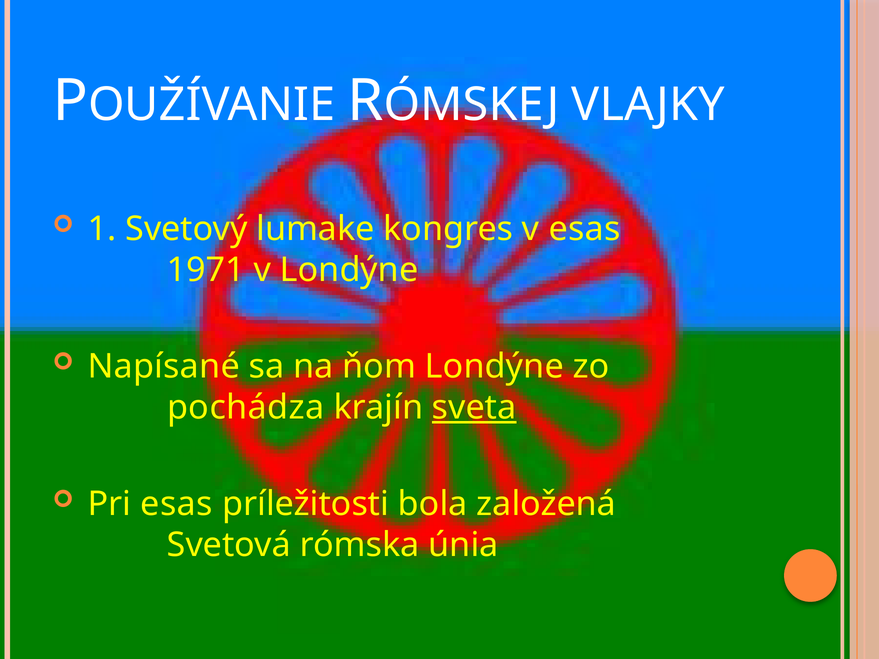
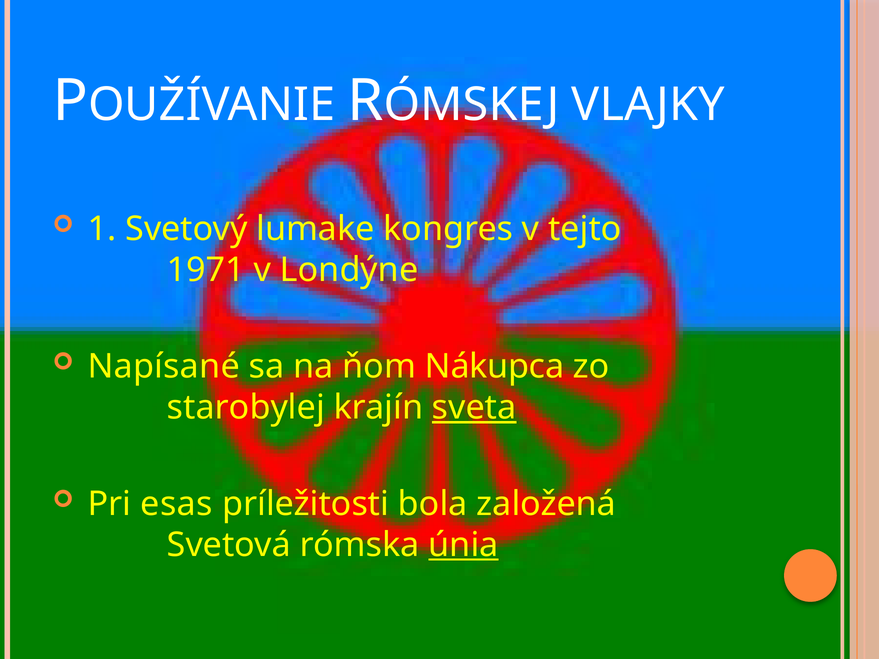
v esas: esas -> tejto
ňom Londýne: Londýne -> Nákupca
pochádza: pochádza -> starobylej
únia underline: none -> present
